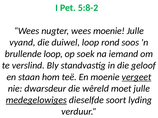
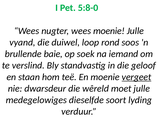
5:8-2: 5:8-2 -> 5:8-0
brullende loop: loop -> baie
medegelowiges underline: present -> none
